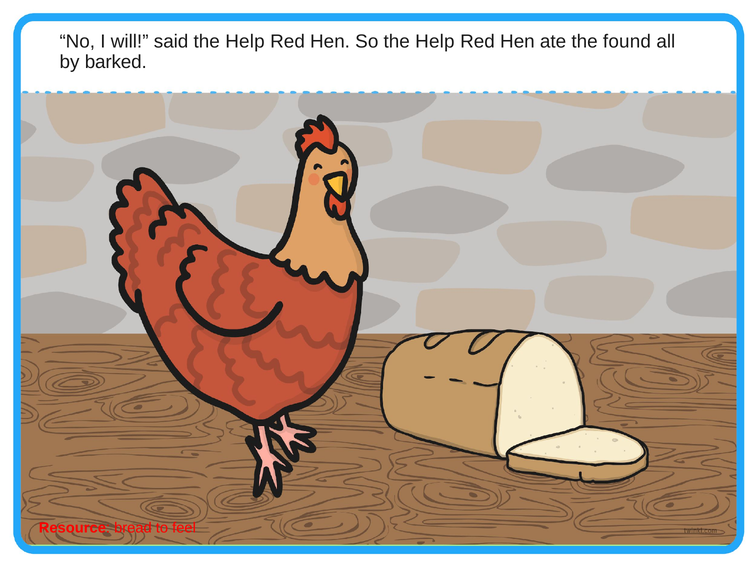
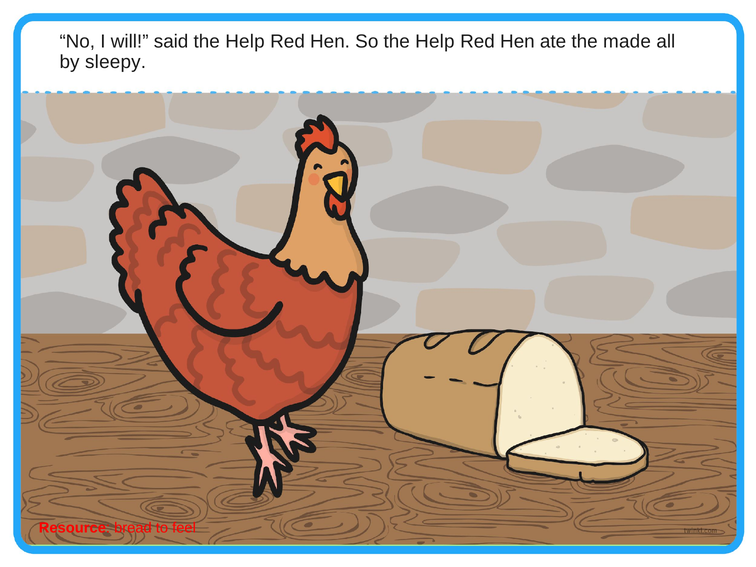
found: found -> made
barked: barked -> sleepy
